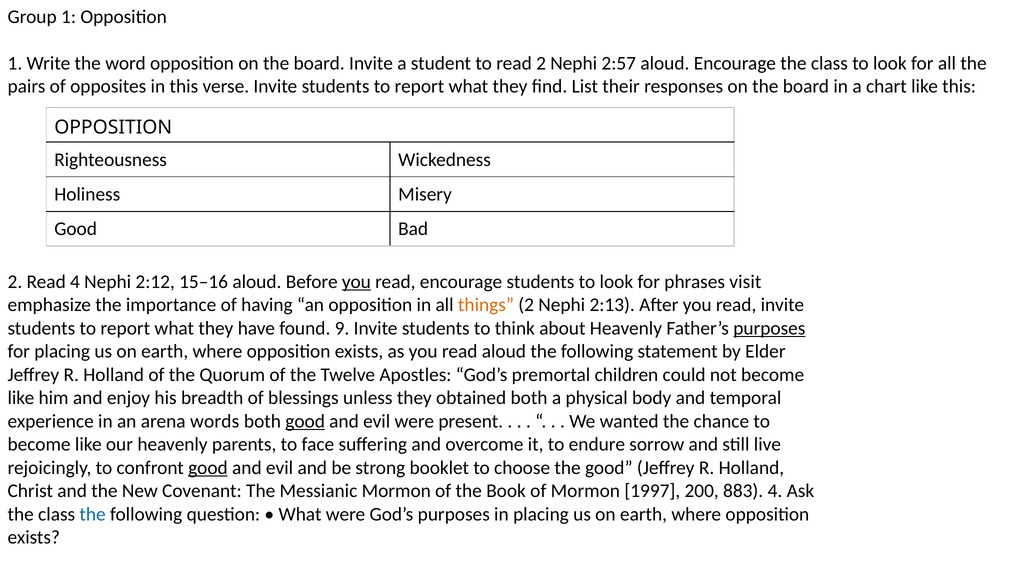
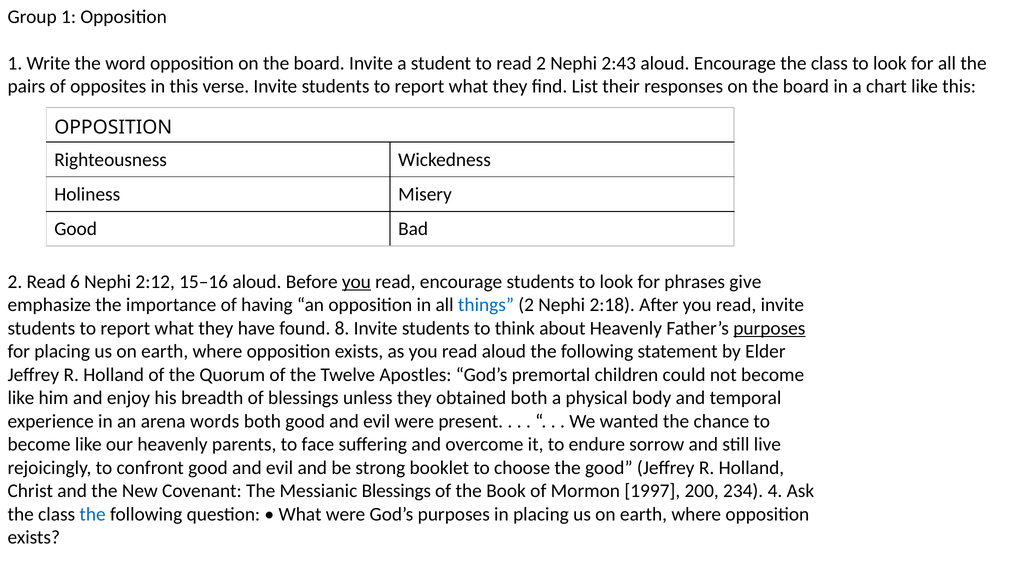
2:57: 2:57 -> 2:43
Read 4: 4 -> 6
visit: visit -> give
things colour: orange -> blue
2:13: 2:13 -> 2:18
9: 9 -> 8
good at (305, 421) underline: present -> none
good at (208, 467) underline: present -> none
Messianic Mormon: Mormon -> Blessings
883: 883 -> 234
